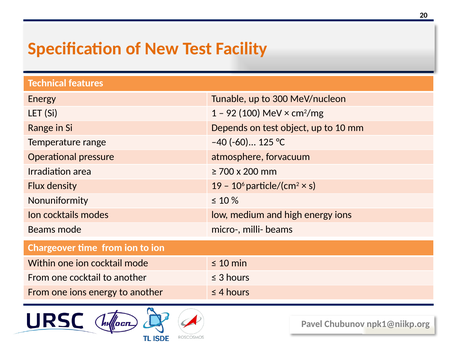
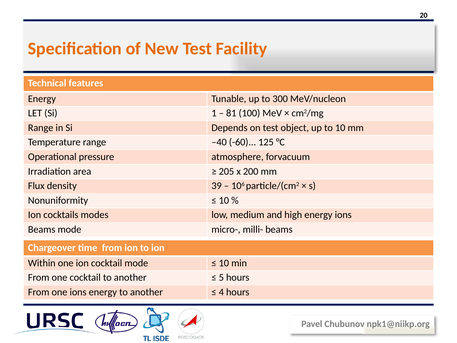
92: 92 -> 81
700: 700 -> 205
19: 19 -> 39
3: 3 -> 5
